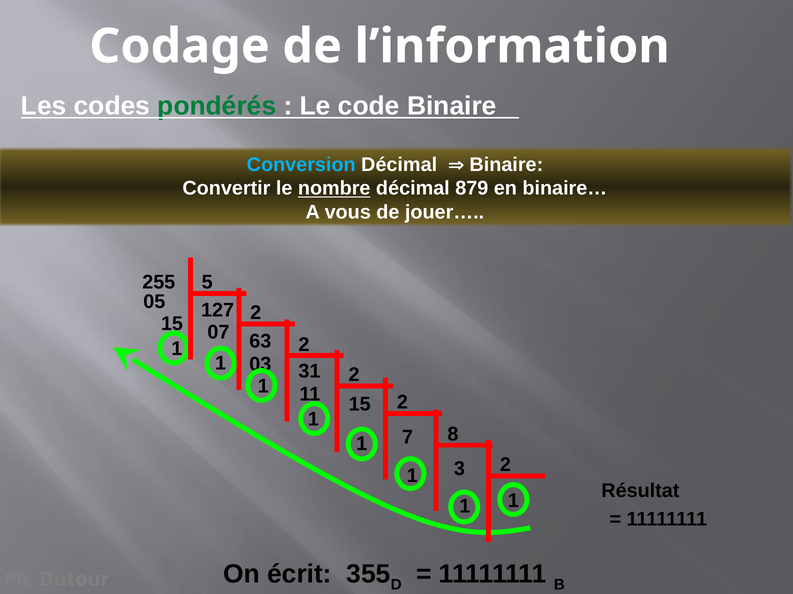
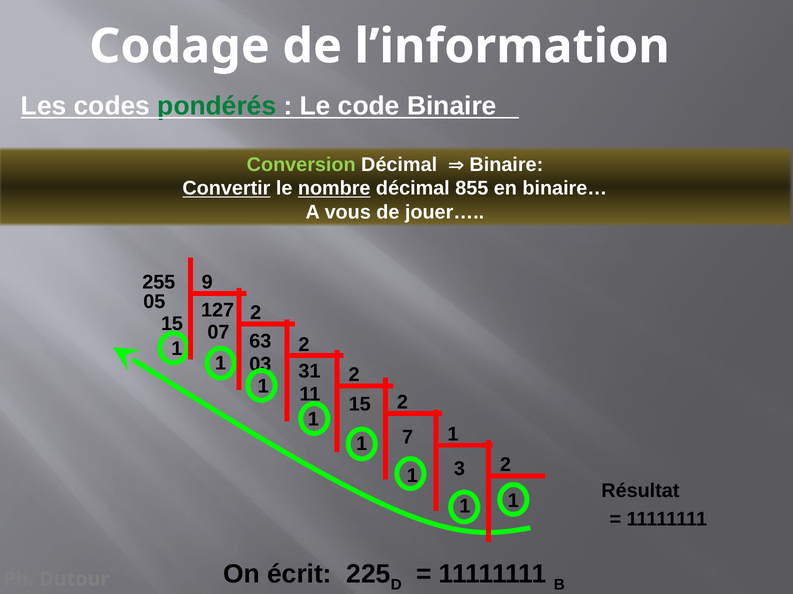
Conversion colour: light blue -> light green
Convertir underline: none -> present
879: 879 -> 855
5: 5 -> 9
8 at (453, 435): 8 -> 1
355: 355 -> 225
